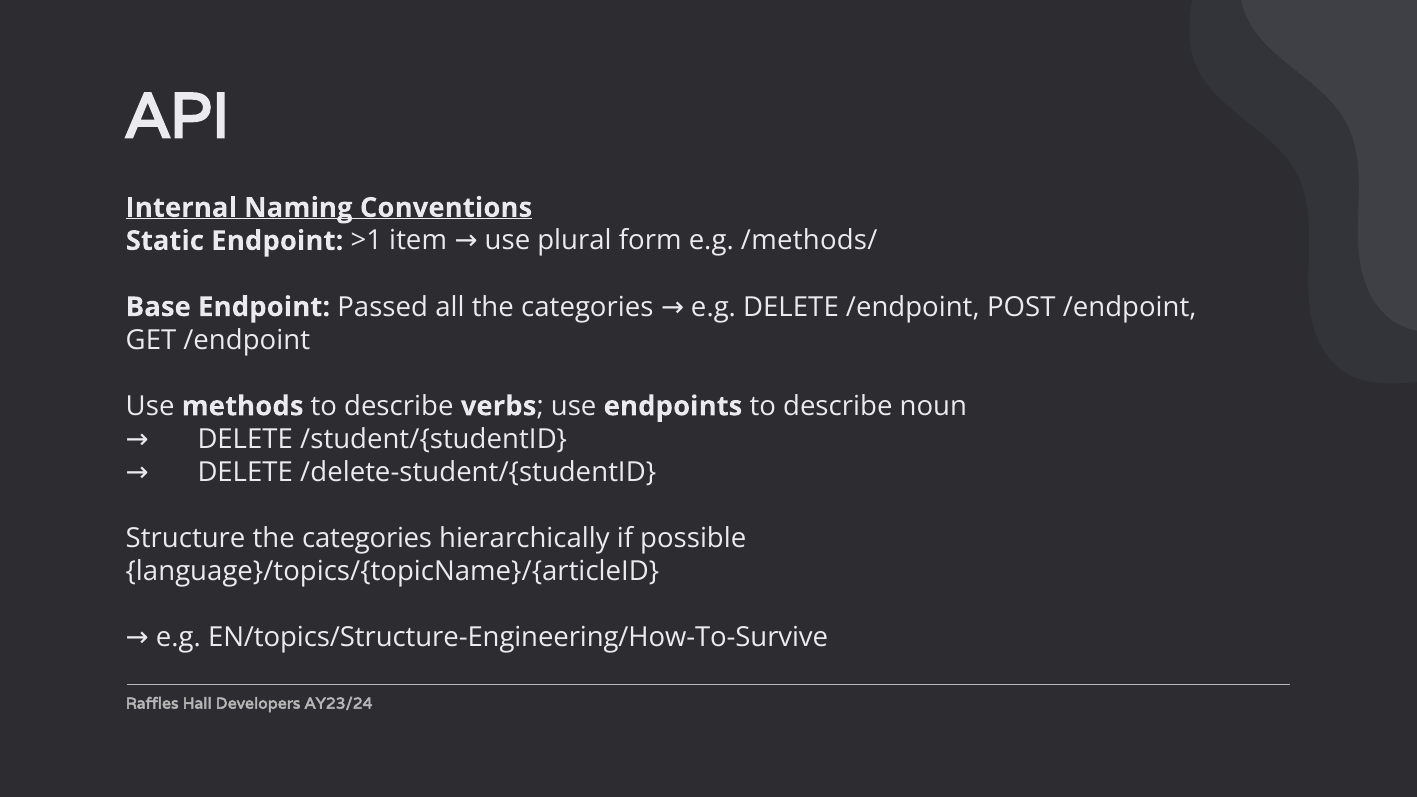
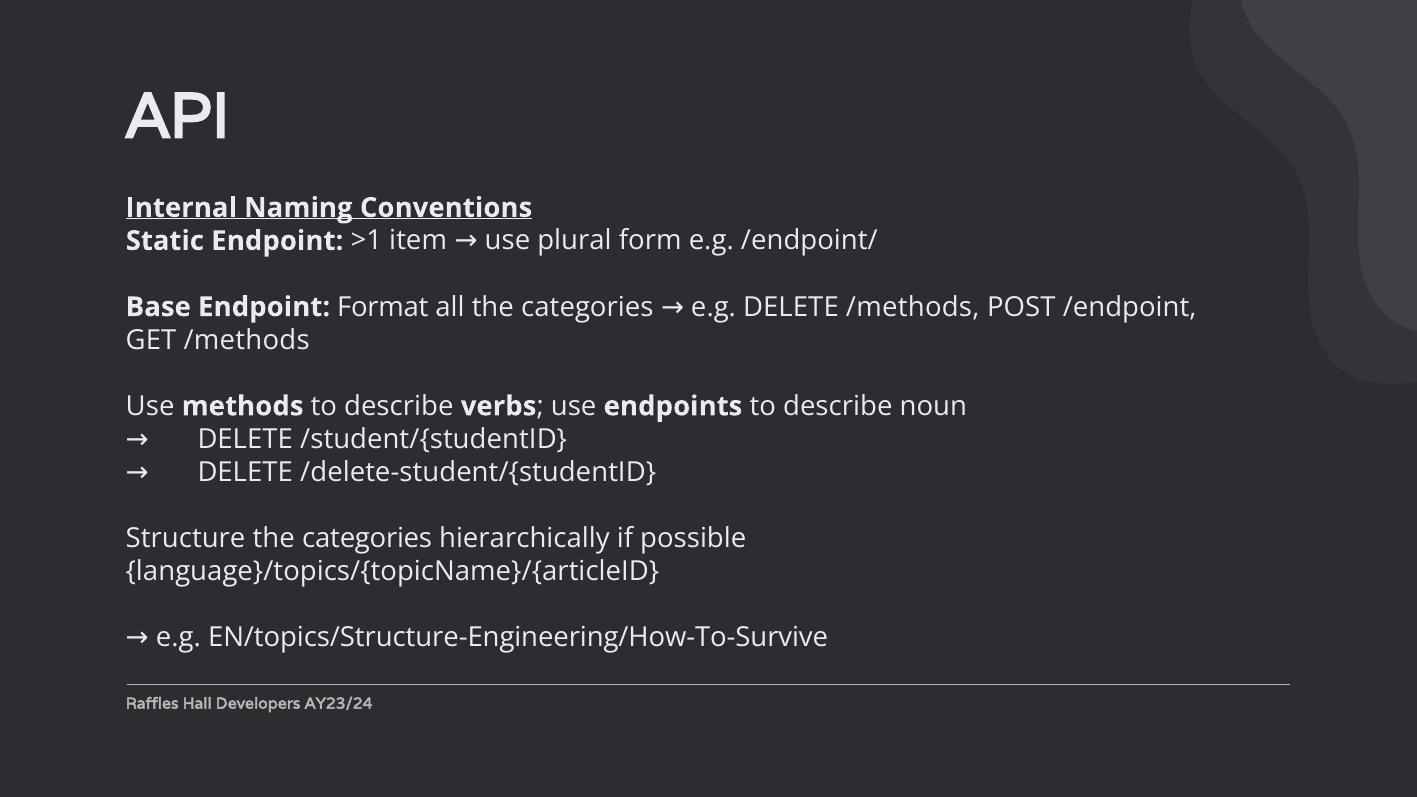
/methods/: /methods/ -> /endpoint/
Passed: Passed -> Format
DELETE /endpoint: /endpoint -> /methods
GET /endpoint: /endpoint -> /methods
